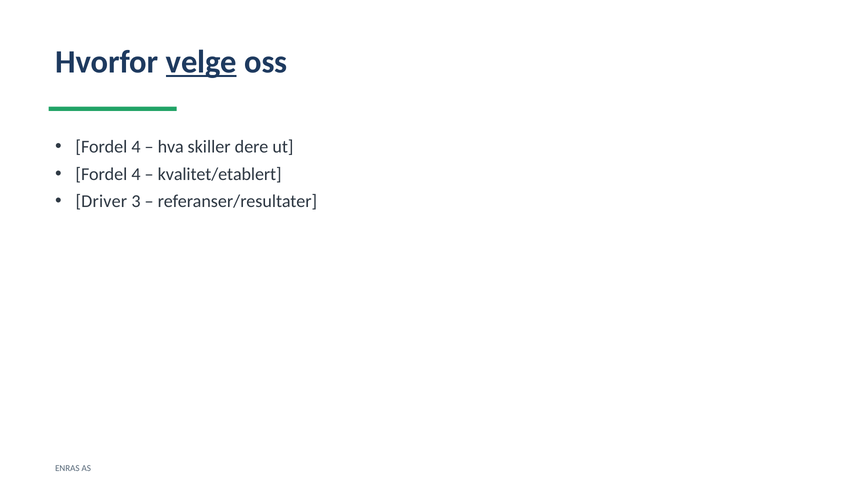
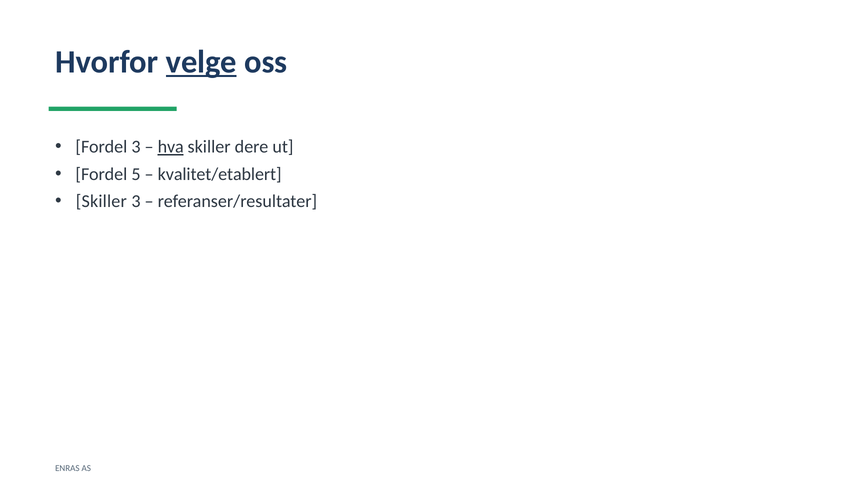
4 at (136, 147): 4 -> 3
hva underline: none -> present
4 at (136, 174): 4 -> 5
Driver at (101, 201): Driver -> Skiller
